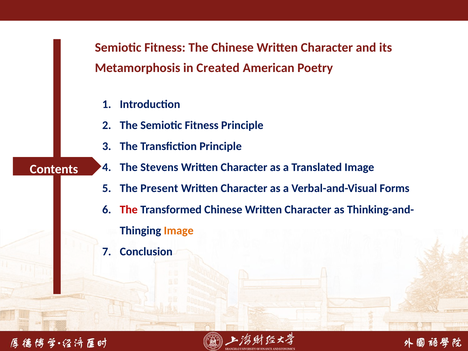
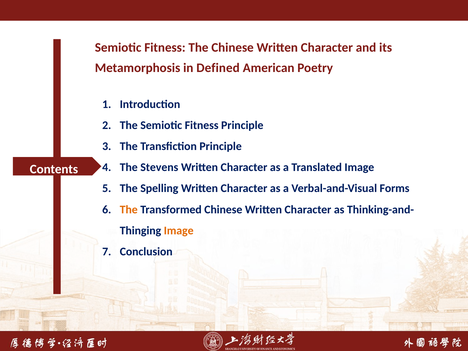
Created: Created -> Defined
Present: Present -> Spelling
The at (129, 209) colour: red -> orange
